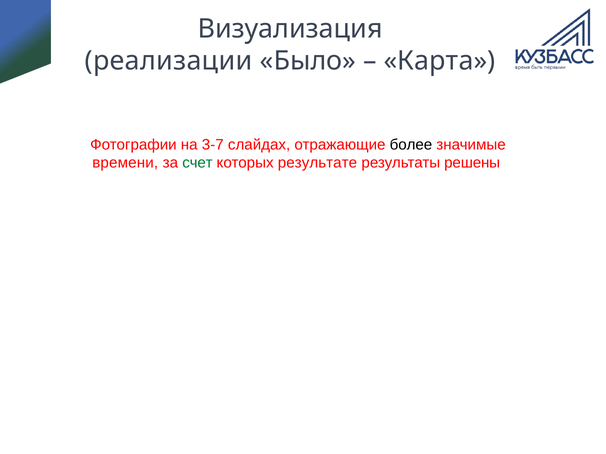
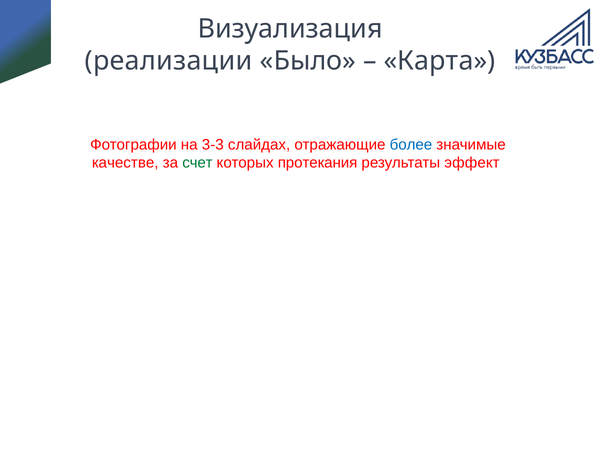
3-7: 3-7 -> 3-3
более colour: black -> blue
времени: времени -> качестве
результате: результате -> протекания
решены: решены -> эффект
